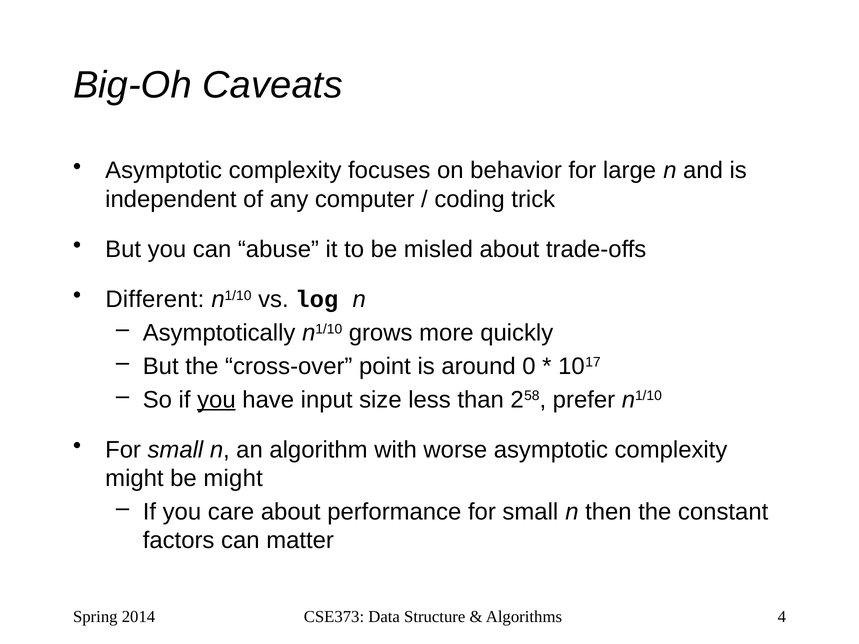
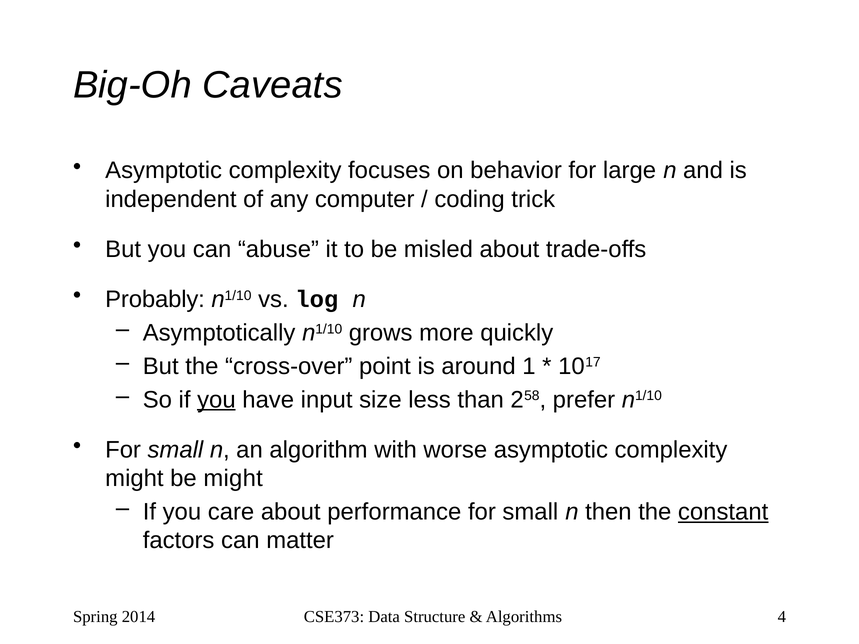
Different: Different -> Probably
0: 0 -> 1
constant underline: none -> present
